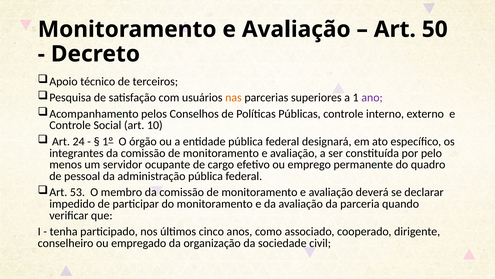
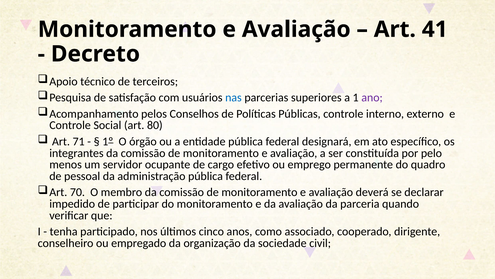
50: 50 -> 41
nas colour: orange -> blue
10: 10 -> 80
24: 24 -> 71
53: 53 -> 70
